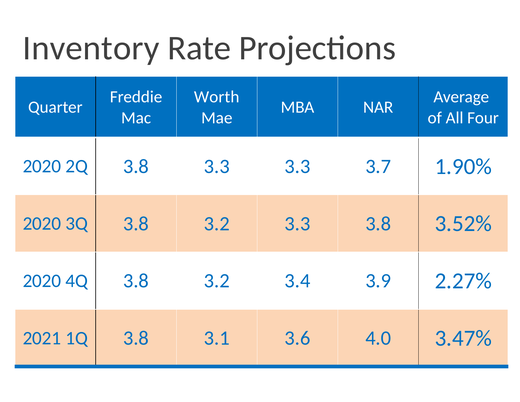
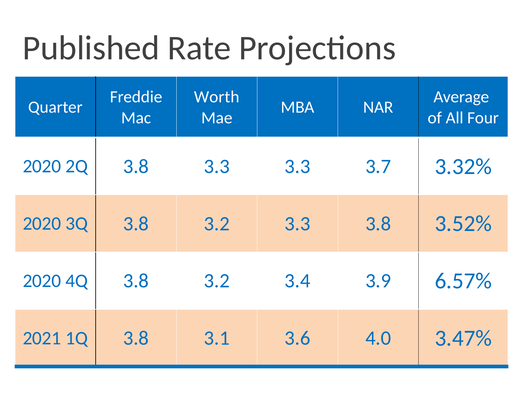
Inventory: Inventory -> Published
1.90%: 1.90% -> 3.32%
2.27%: 2.27% -> 6.57%
